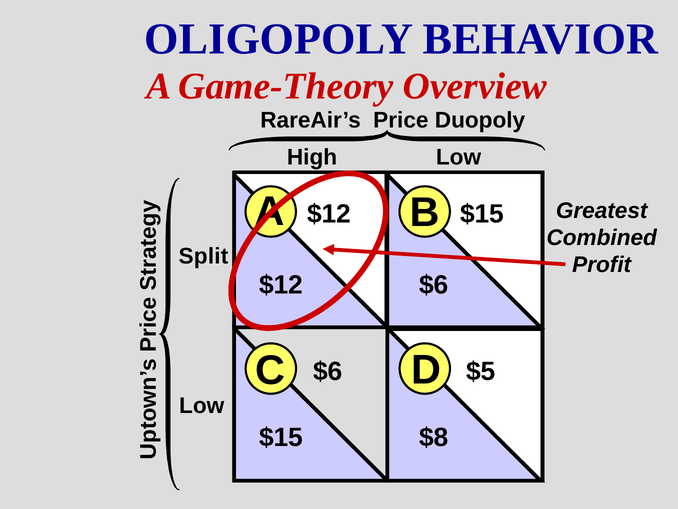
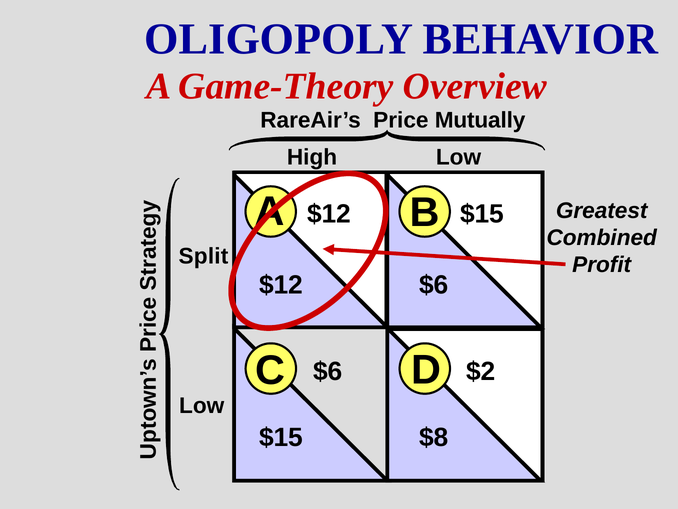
Duopoly: Duopoly -> Mutually
$5: $5 -> $2
